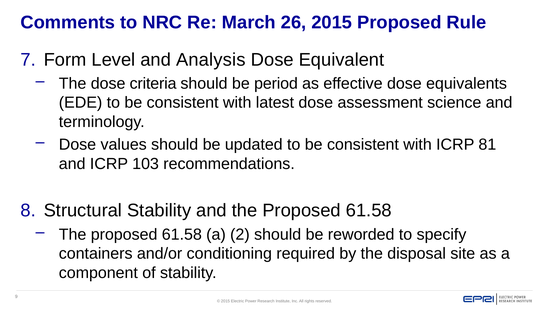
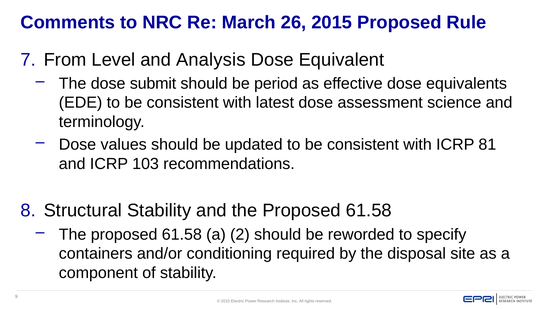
Form: Form -> From
criteria: criteria -> submit
